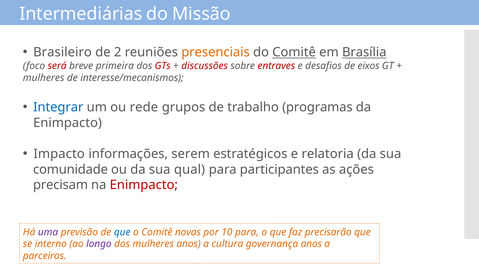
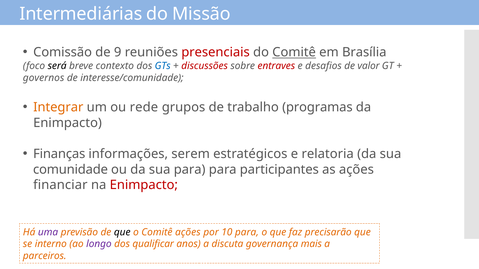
Brasileiro: Brasileiro -> Comissão
2: 2 -> 9
presenciais colour: orange -> red
Brasília underline: present -> none
será colour: red -> black
primeira: primeira -> contexto
GTs colour: red -> blue
eixos: eixos -> valor
mulheres at (44, 78): mulheres -> governos
interesse/mecanismos: interesse/mecanismos -> interesse/comunidade
Integrar colour: blue -> orange
Impacto: Impacto -> Finanças
sua qual: qual -> para
precisam: precisam -> financiar
que at (122, 232) colour: blue -> black
Comitê novas: novas -> ações
dos mulheres: mulheres -> qualificar
cultura: cultura -> discuta
governança anos: anos -> mais
